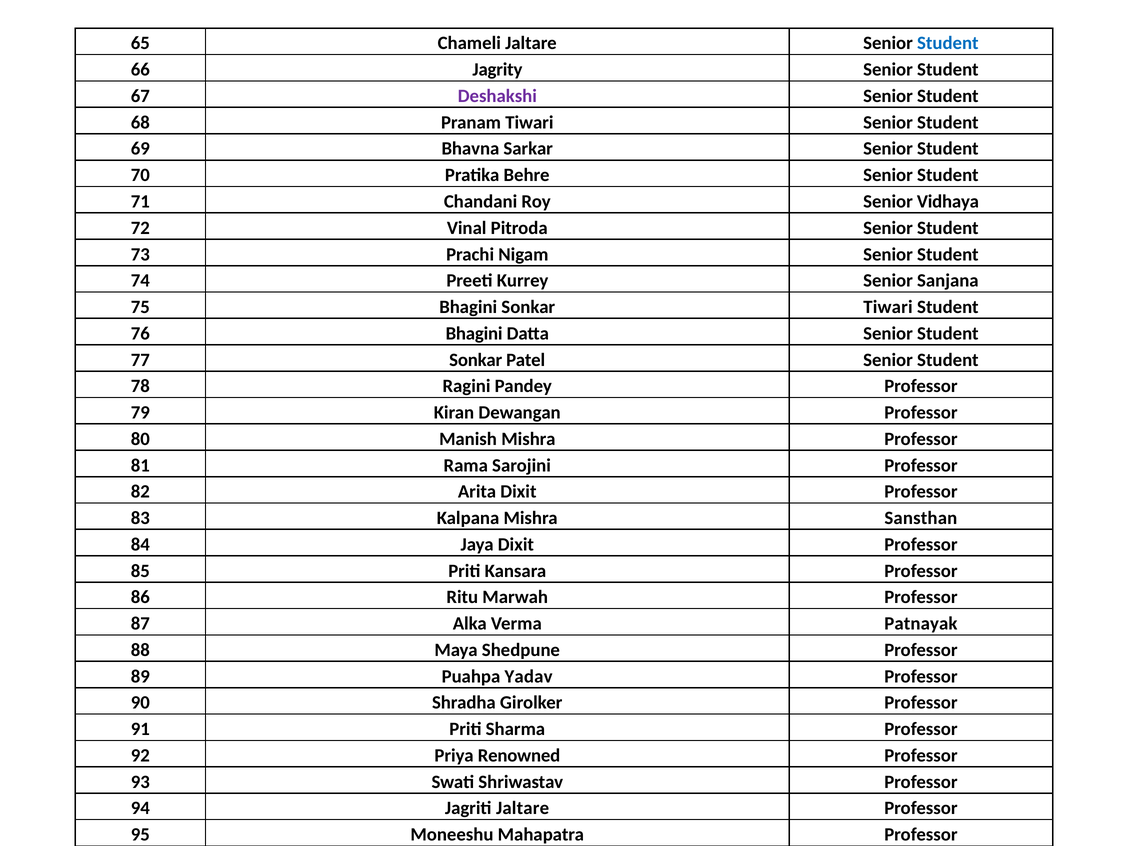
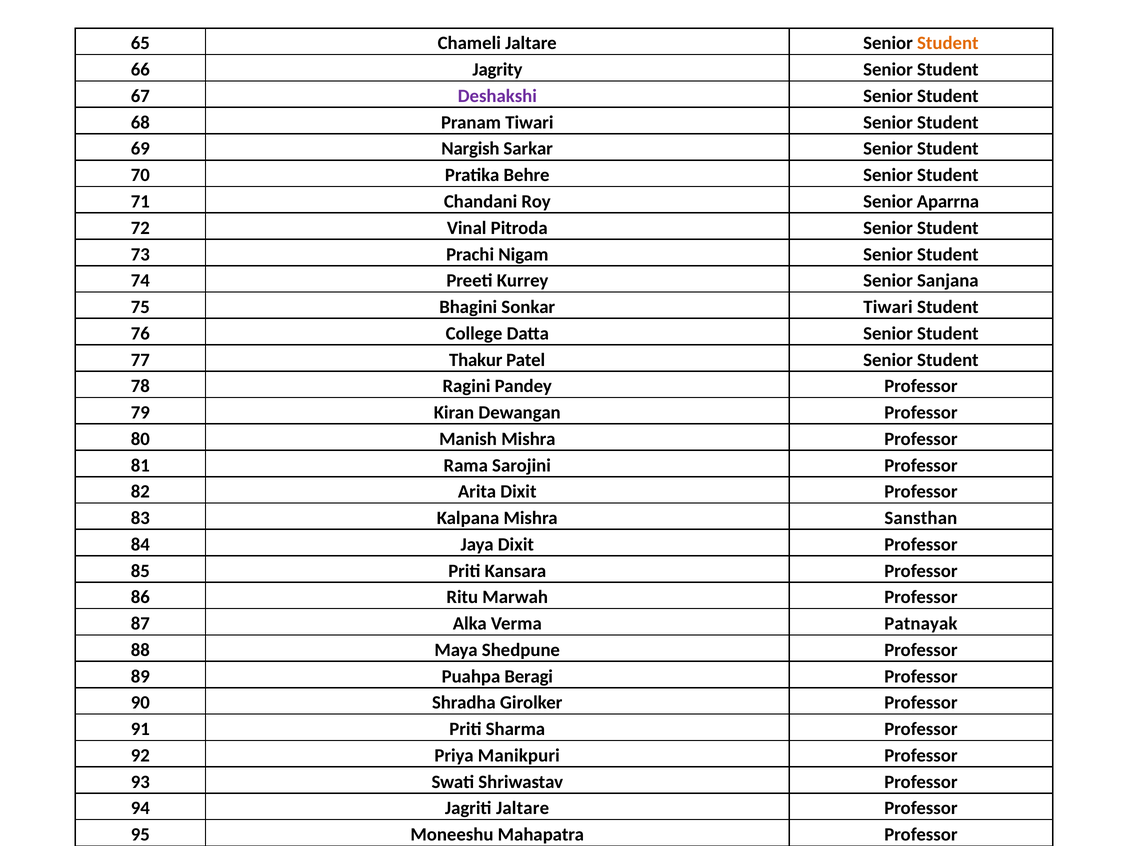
Student at (948, 43) colour: blue -> orange
Bhavna: Bhavna -> Nargish
Vidhaya: Vidhaya -> Aparrna
76 Bhagini: Bhagini -> College
77 Sonkar: Sonkar -> Thakur
Yadav: Yadav -> Beragi
Renowned: Renowned -> Manikpuri
